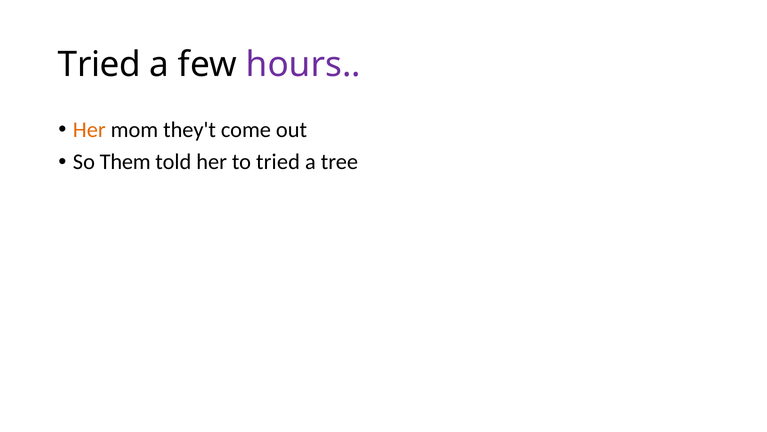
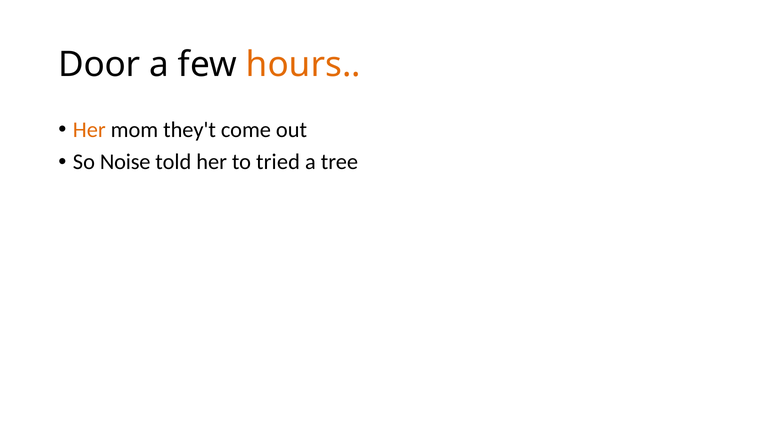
Tried at (99, 64): Tried -> Door
hours colour: purple -> orange
Them: Them -> Noise
